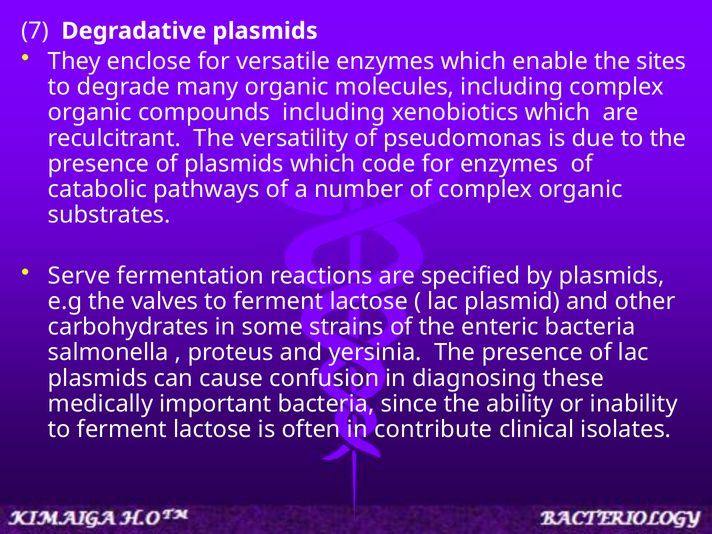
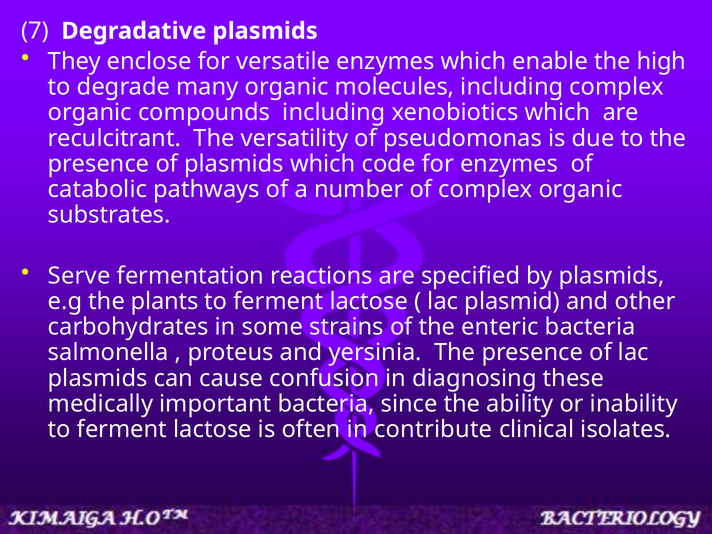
sites: sites -> high
valves: valves -> plants
